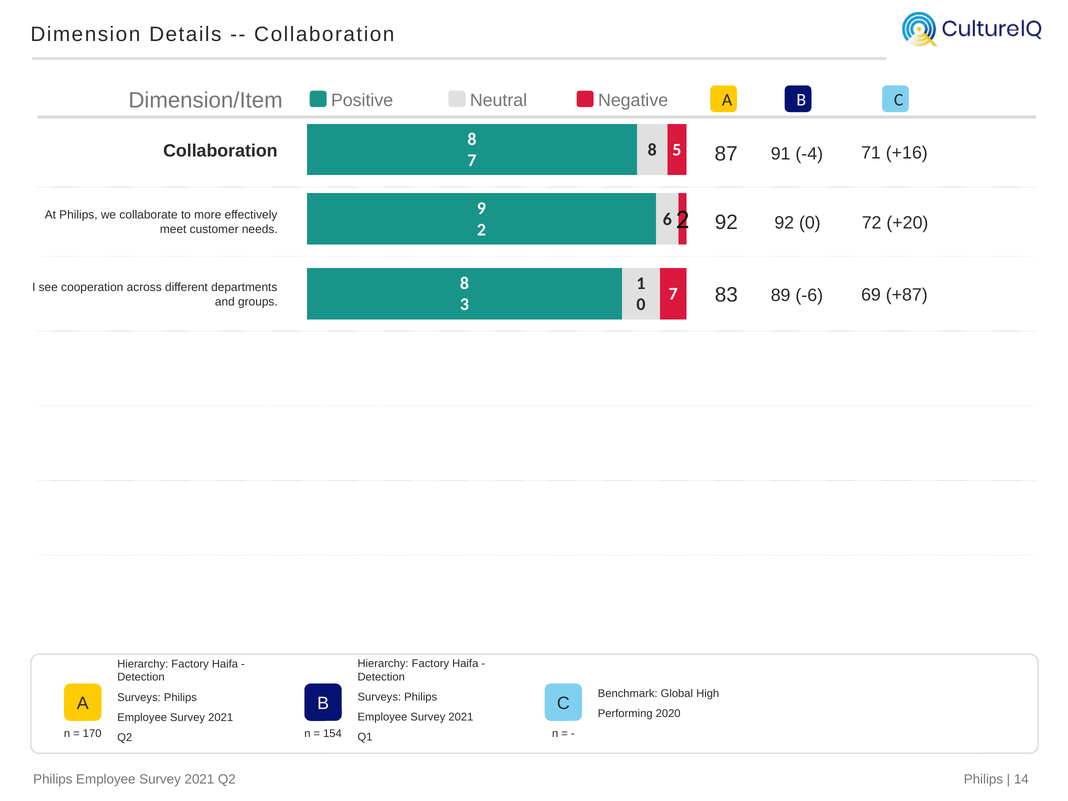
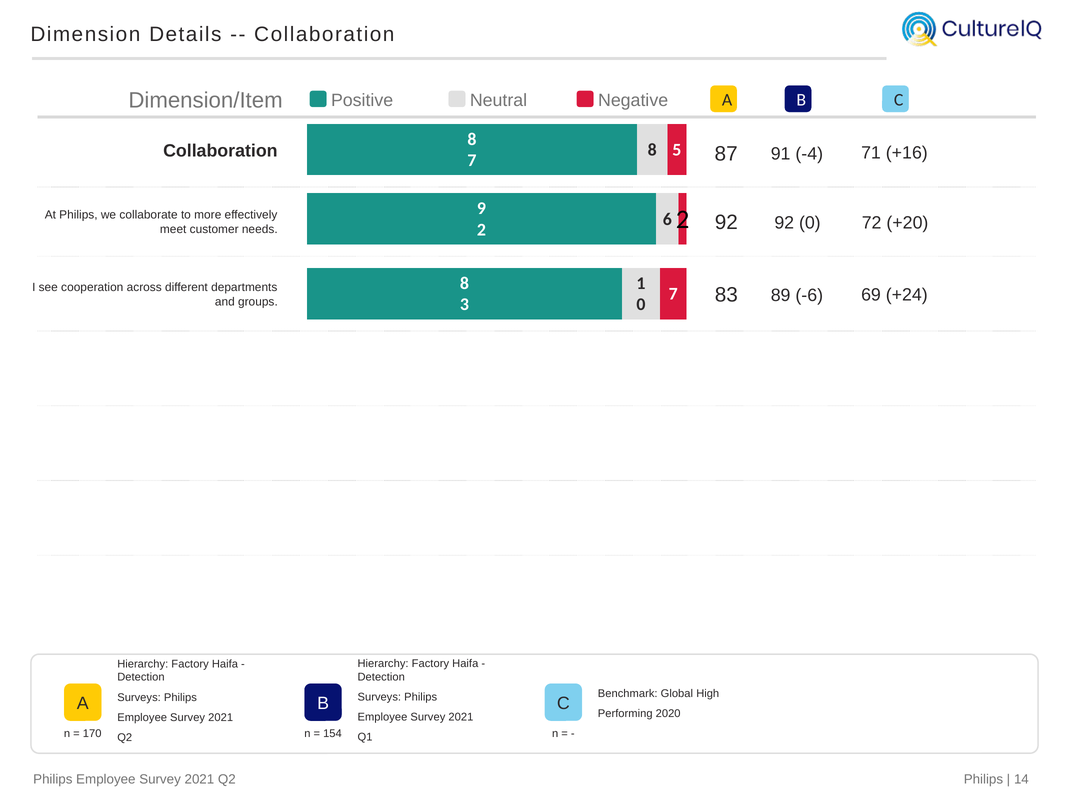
+87: +87 -> +24
